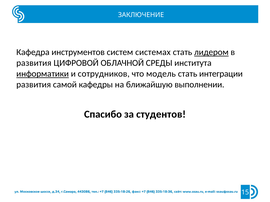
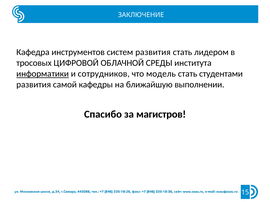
систем системах: системах -> развития
лидером underline: present -> none
развития at (34, 63): развития -> тросовых
интеграции: интеграции -> студентами
студентов: студентов -> магистров
